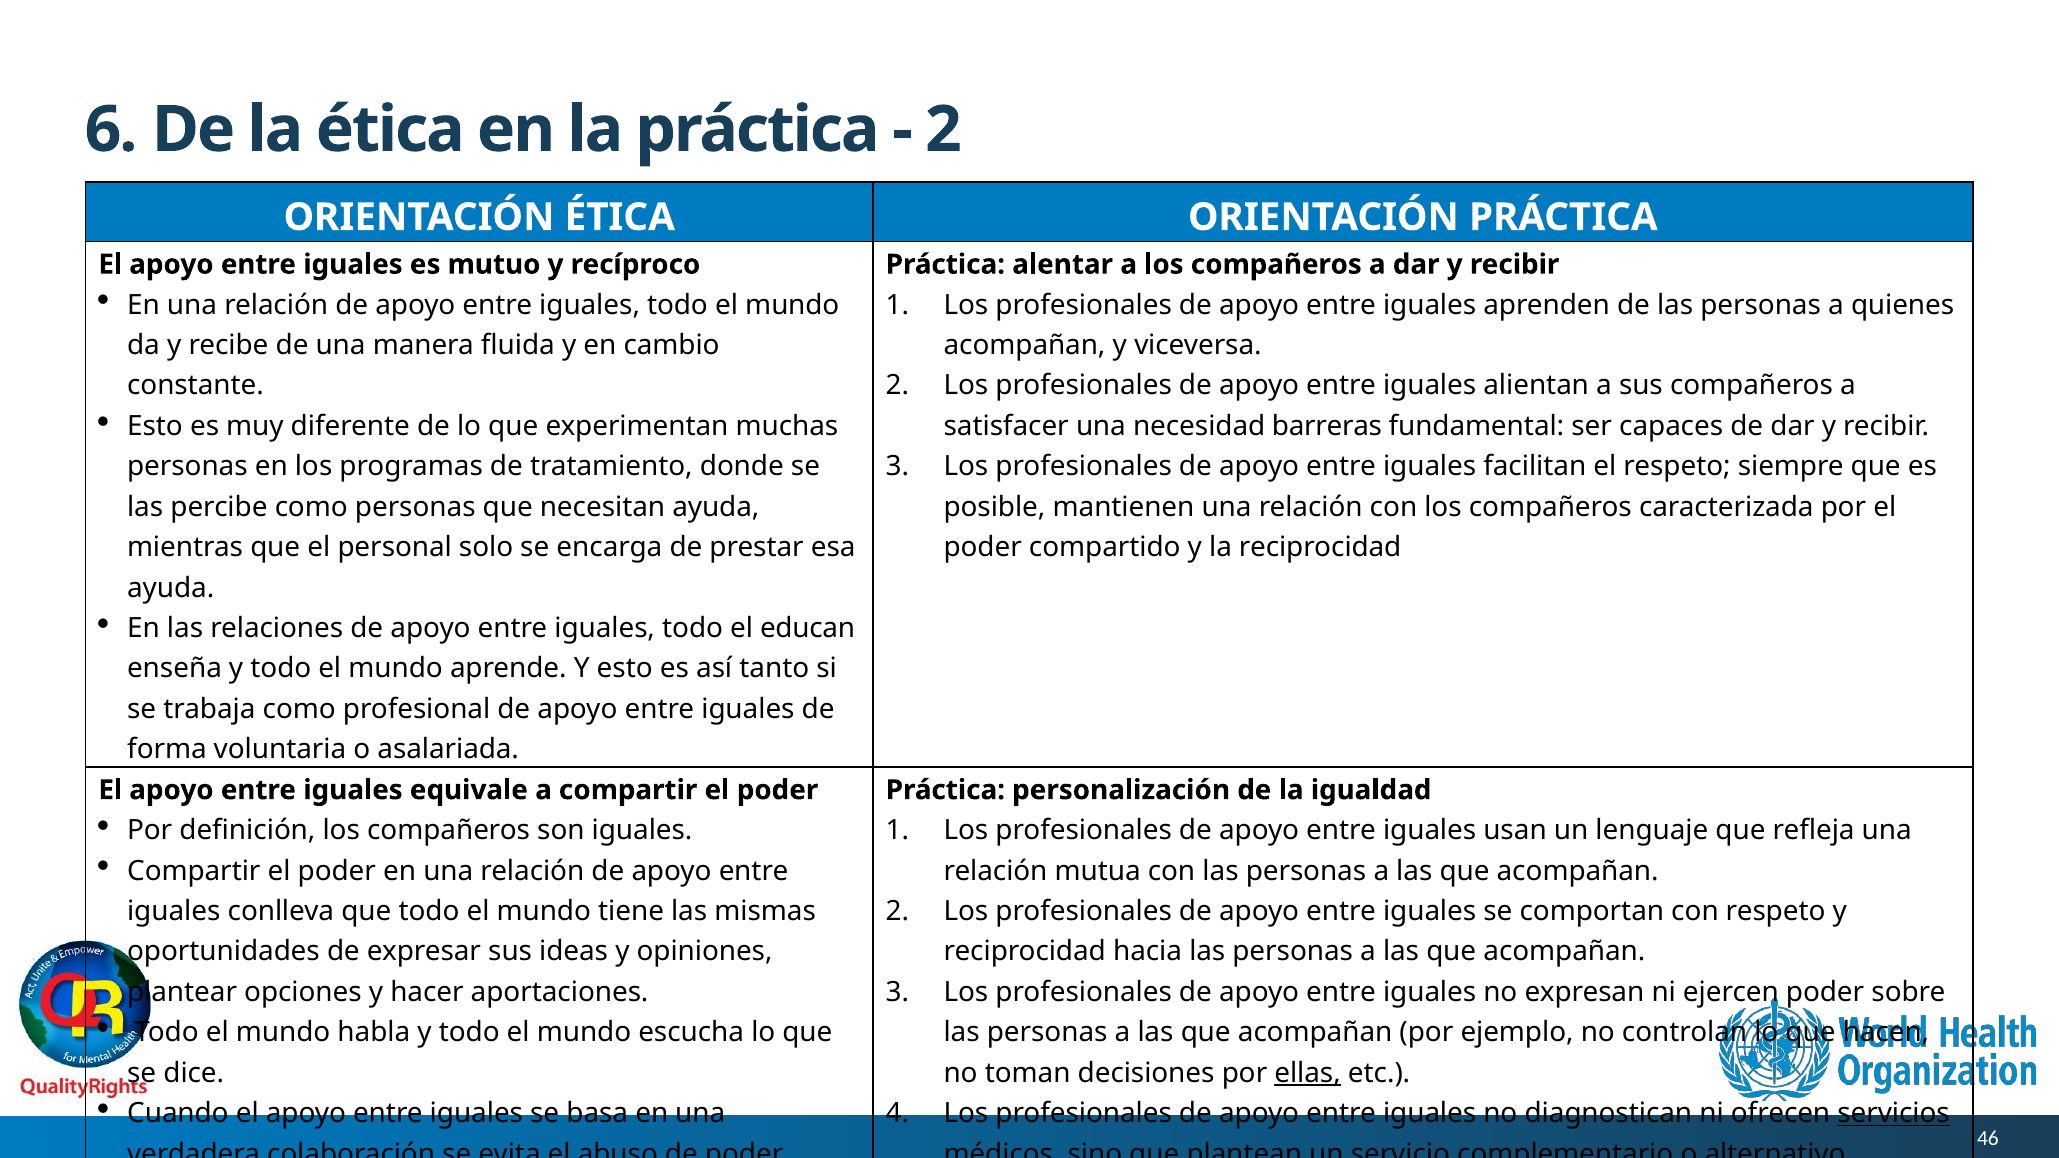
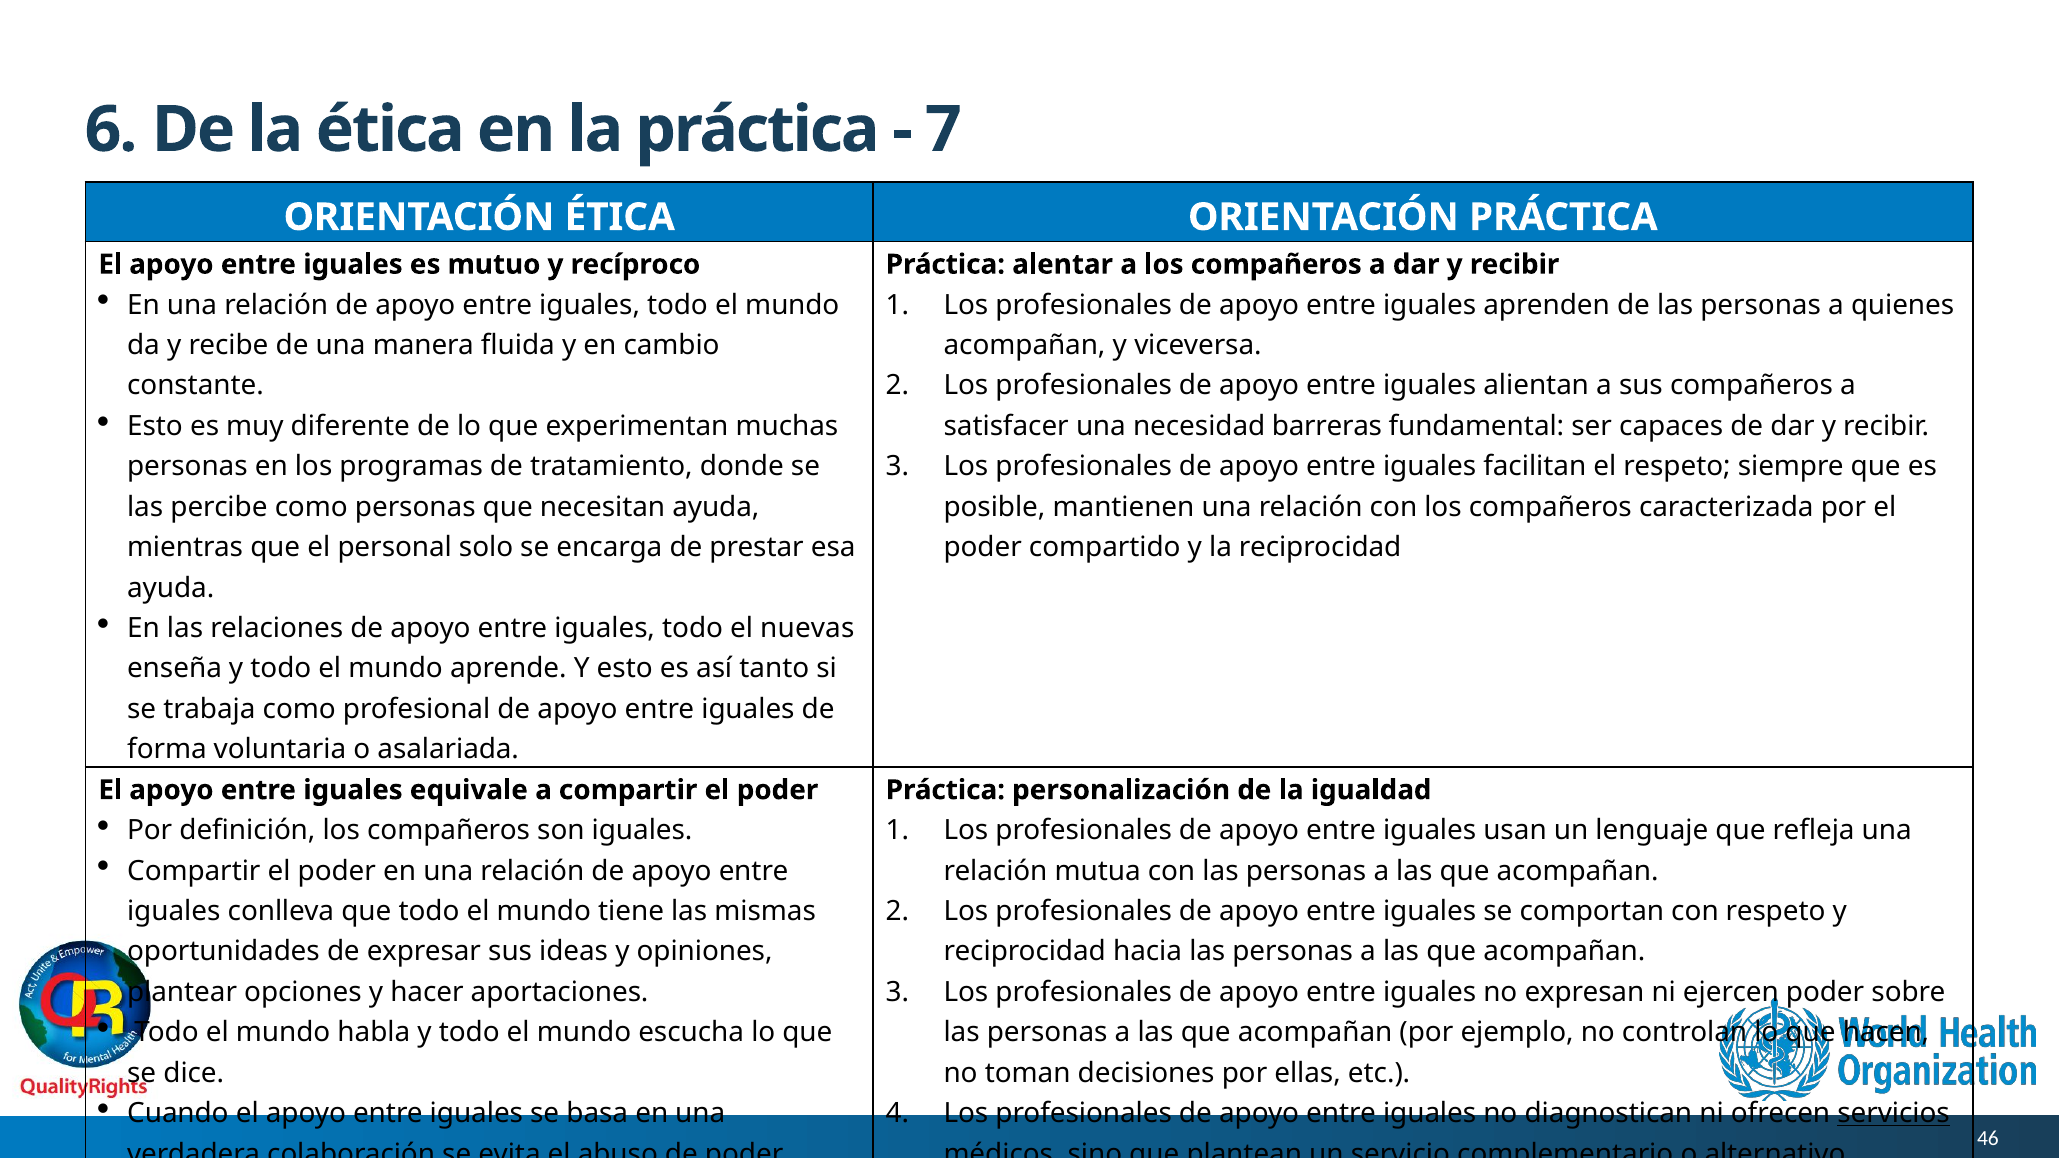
2 at (943, 130): 2 -> 7
educan: educan -> nuevas
ellas underline: present -> none
